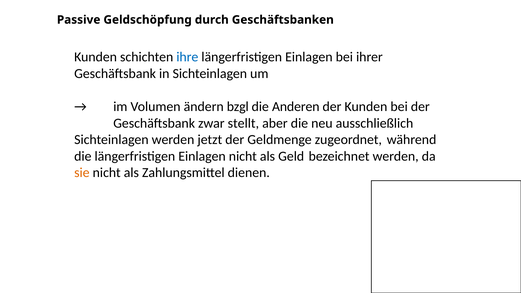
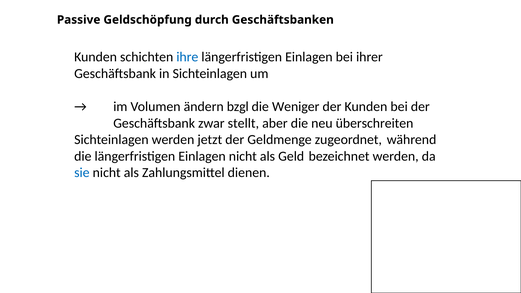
Anderen: Anderen -> Weniger
ausschließlich: ausschließlich -> überschreiten
sie colour: orange -> blue
